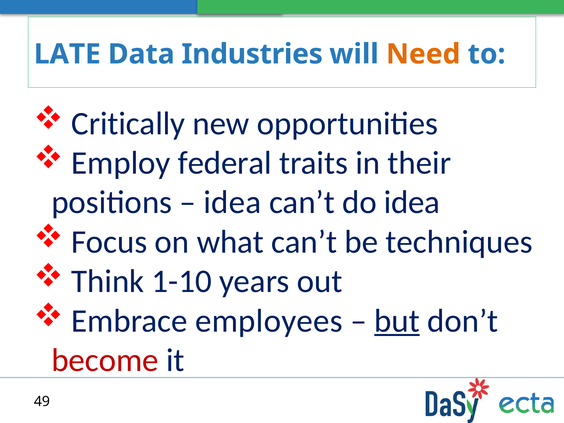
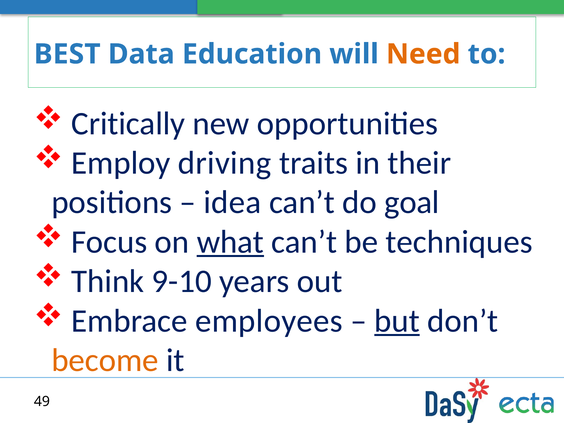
LATE: LATE -> BEST
Industries: Industries -> Education
federal: federal -> driving
do idea: idea -> goal
what underline: none -> present
1-10: 1-10 -> 9-10
become colour: red -> orange
